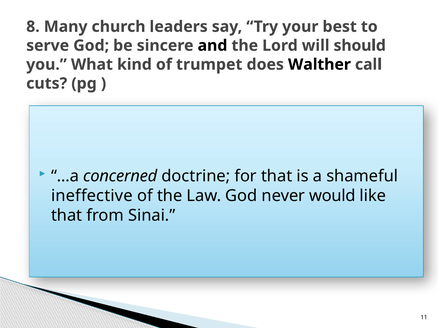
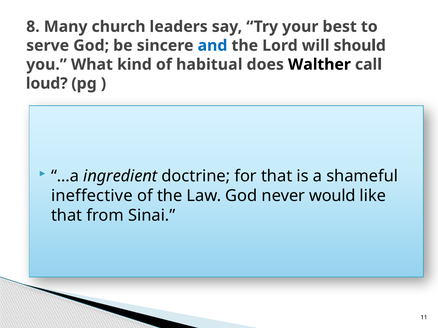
and colour: black -> blue
trumpet: trumpet -> habitual
cuts: cuts -> loud
concerned: concerned -> ingredient
